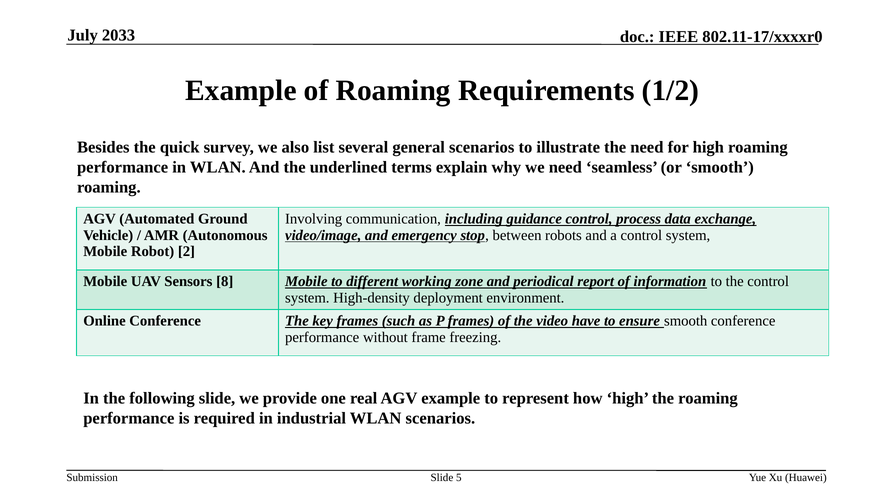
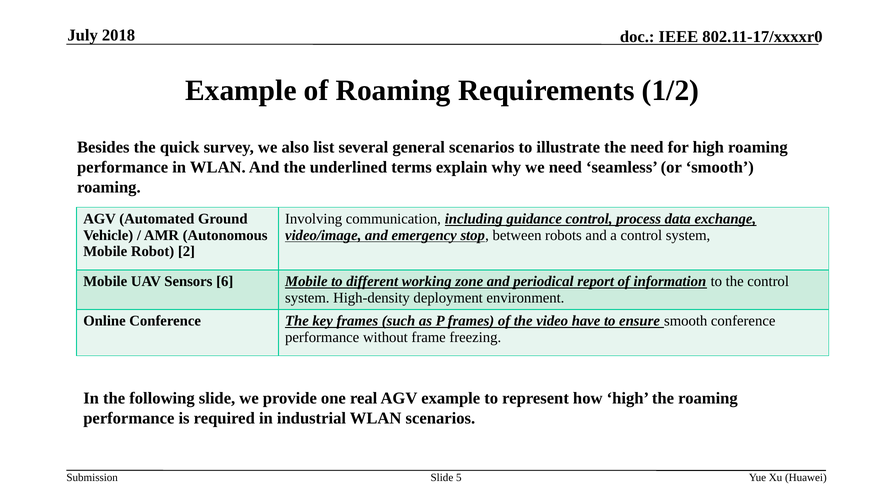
2033: 2033 -> 2018
8: 8 -> 6
